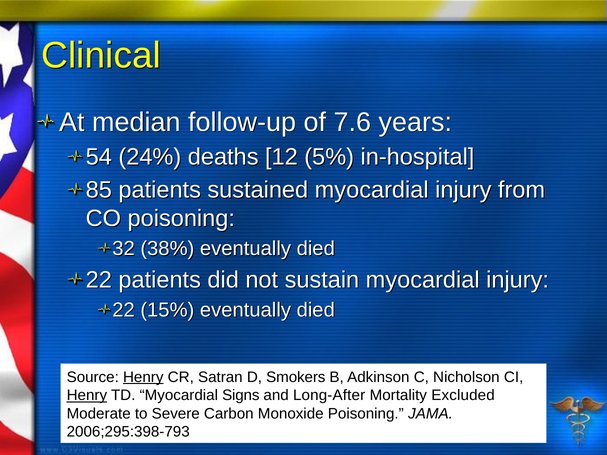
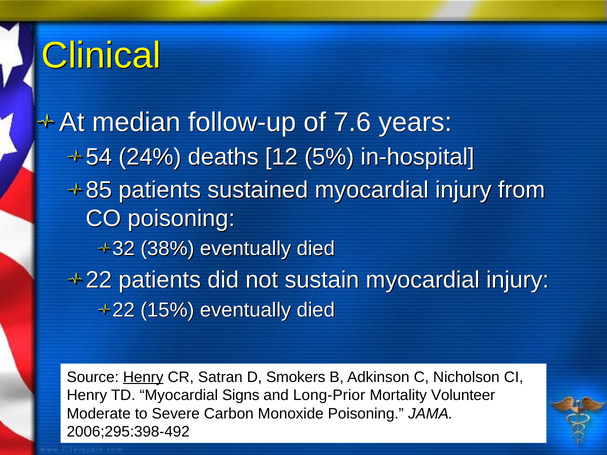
Henry at (87, 396) underline: present -> none
Long-After: Long-After -> Long-Prior
Excluded: Excluded -> Volunteer
2006;295:398-793: 2006;295:398-793 -> 2006;295:398-492
